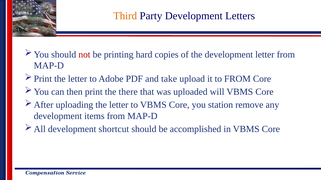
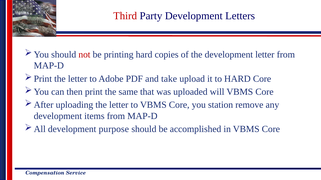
Third colour: orange -> red
to FROM: FROM -> HARD
there: there -> same
shortcut: shortcut -> purpose
